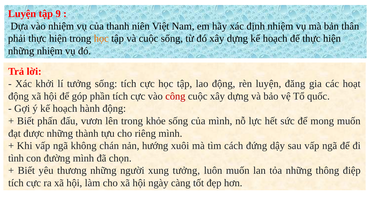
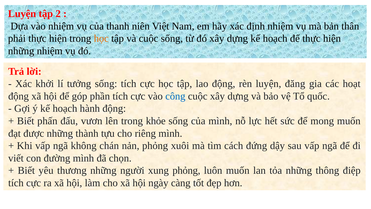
9: 9 -> 2
công colour: red -> blue
nản hướng: hướng -> phỏng
tình: tình -> viết
xung tưởng: tưởng -> phỏng
